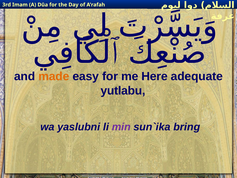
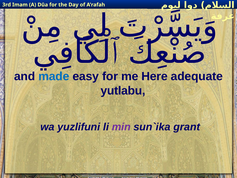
made colour: orange -> blue
yaslubni: yaslubni -> yuzlifuni
bring: bring -> grant
